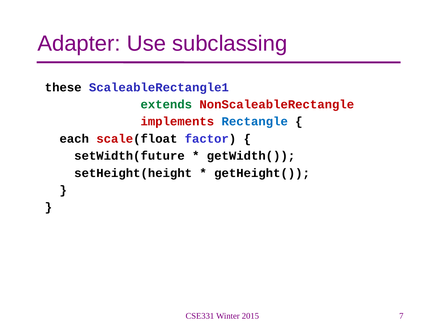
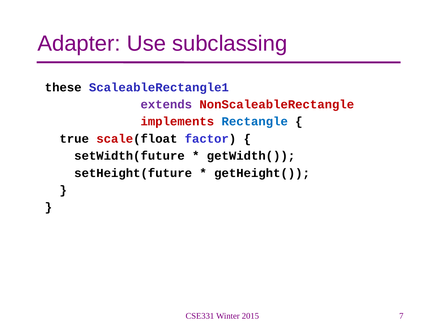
extends colour: green -> purple
each: each -> true
setHeight(height: setHeight(height -> setHeight(future
